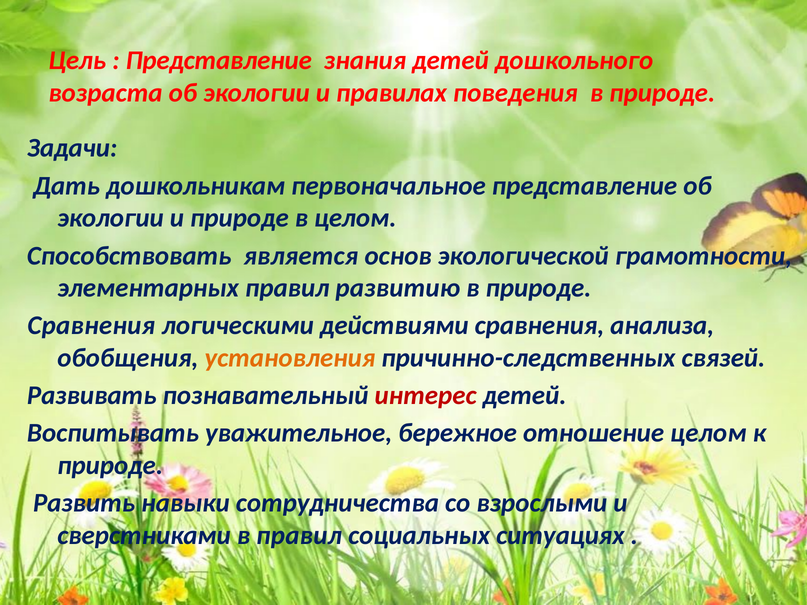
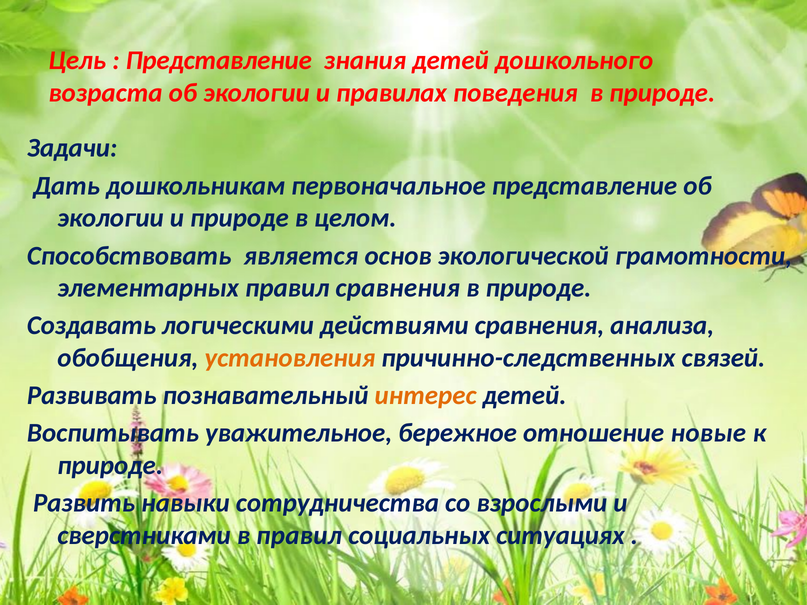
правил развитию: развитию -> сравнения
Сравнения at (91, 326): Сравнения -> Создавать
интерес colour: red -> orange
отношение целом: целом -> новые
